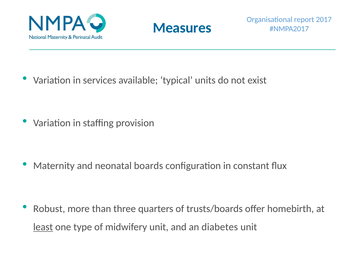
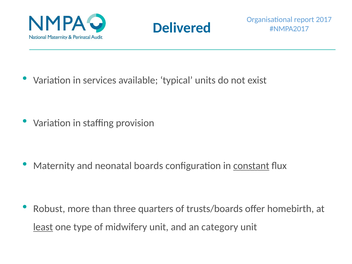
Measures: Measures -> Delivered
constant underline: none -> present
diabetes: diabetes -> category
